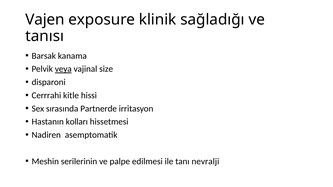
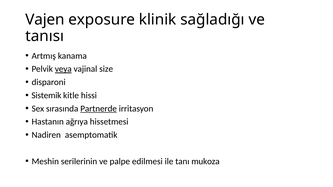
Barsak: Barsak -> Artmış
Cerrrahi: Cerrrahi -> Sistemik
Partnerde underline: none -> present
kolları: kolları -> ağrıya
nevralji: nevralji -> mukoza
